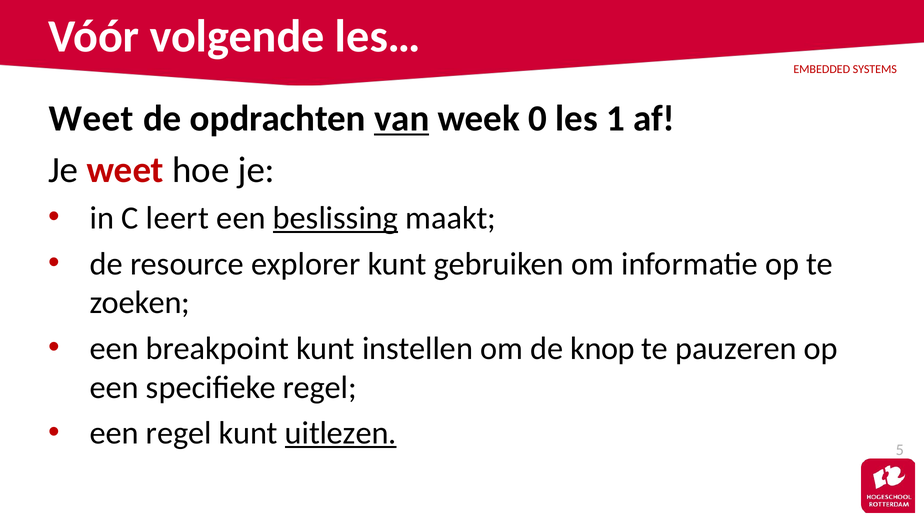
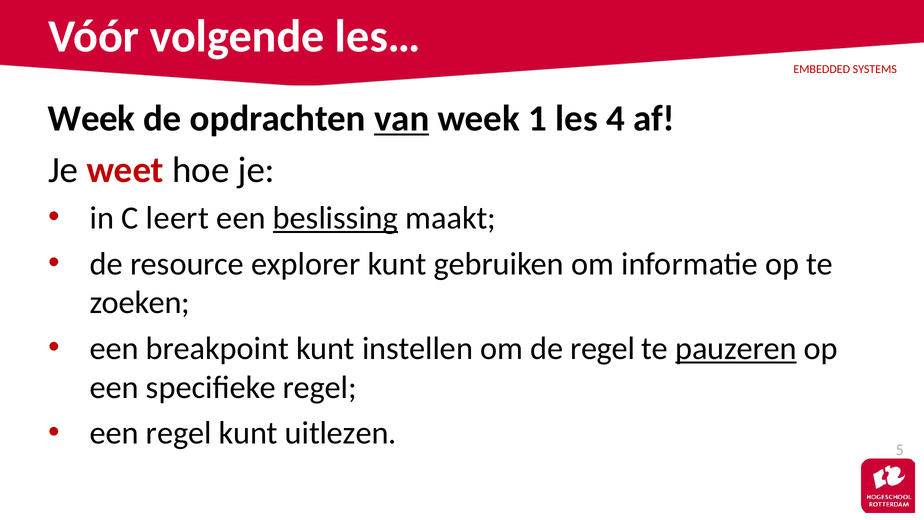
Weet at (91, 118): Weet -> Week
0: 0 -> 1
1: 1 -> 4
de knop: knop -> regel
pauzeren underline: none -> present
uitlezen underline: present -> none
